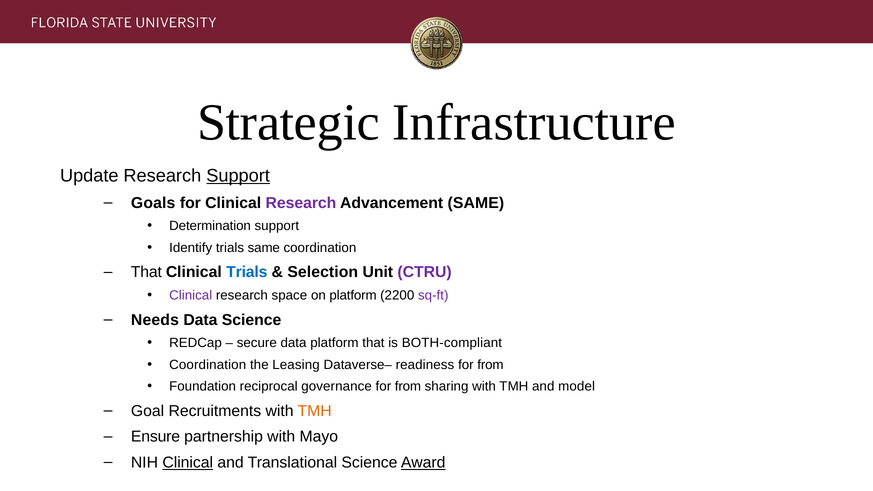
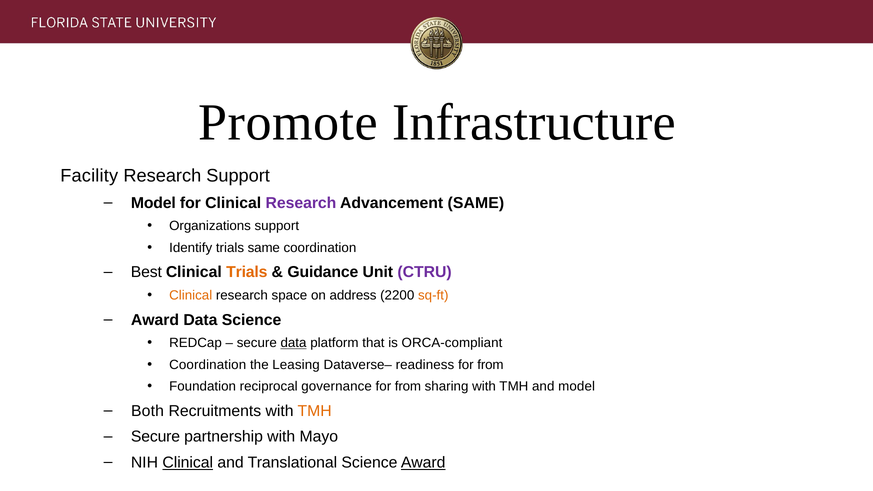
Strategic: Strategic -> Promote
Update: Update -> Facility
Support at (238, 176) underline: present -> none
Goals at (153, 203): Goals -> Model
Determination: Determination -> Organizations
That at (146, 272): That -> Best
Trials at (247, 272) colour: blue -> orange
Selection: Selection -> Guidance
Clinical at (191, 295) colour: purple -> orange
on platform: platform -> address
sq-ft colour: purple -> orange
Needs at (155, 320): Needs -> Award
data at (294, 343) underline: none -> present
BOTH-compliant: BOTH-compliant -> ORCA-compliant
Goal: Goal -> Both
Ensure at (156, 437): Ensure -> Secure
